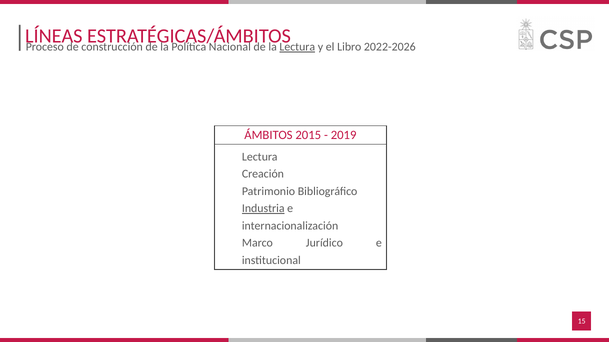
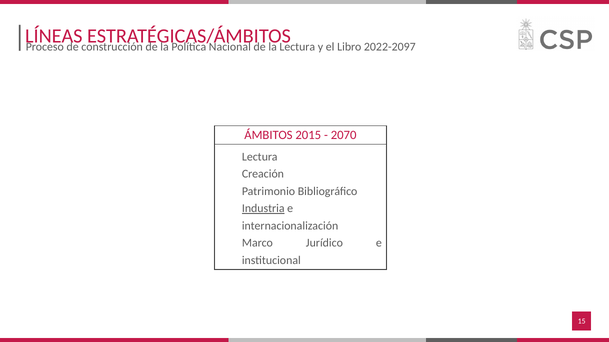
Lectura at (297, 47) underline: present -> none
2022-2026: 2022-2026 -> 2022-2097
2019: 2019 -> 2070
